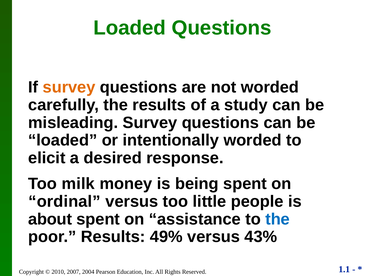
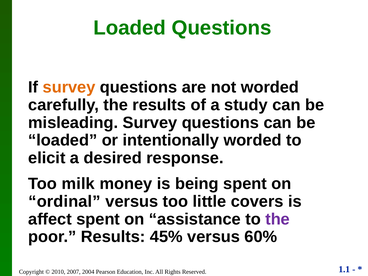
people: people -> covers
about: about -> affect
the at (278, 219) colour: blue -> purple
49%: 49% -> 45%
43%: 43% -> 60%
